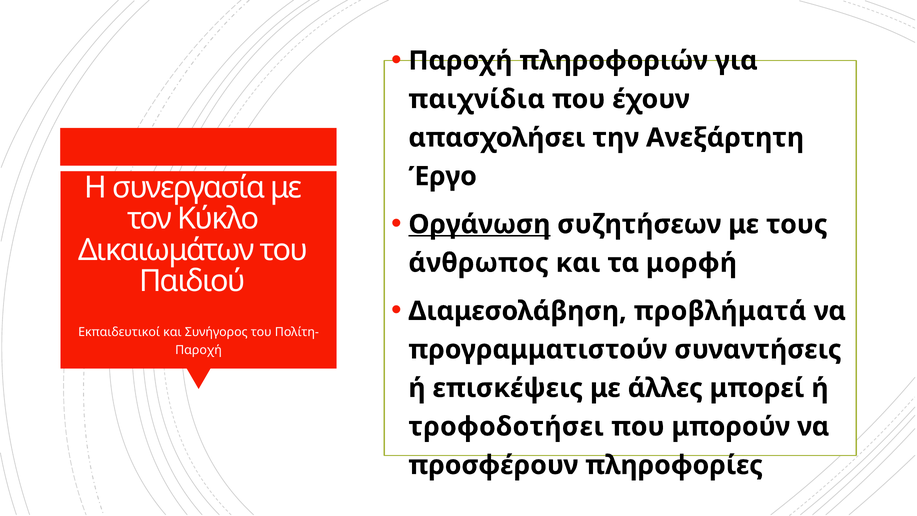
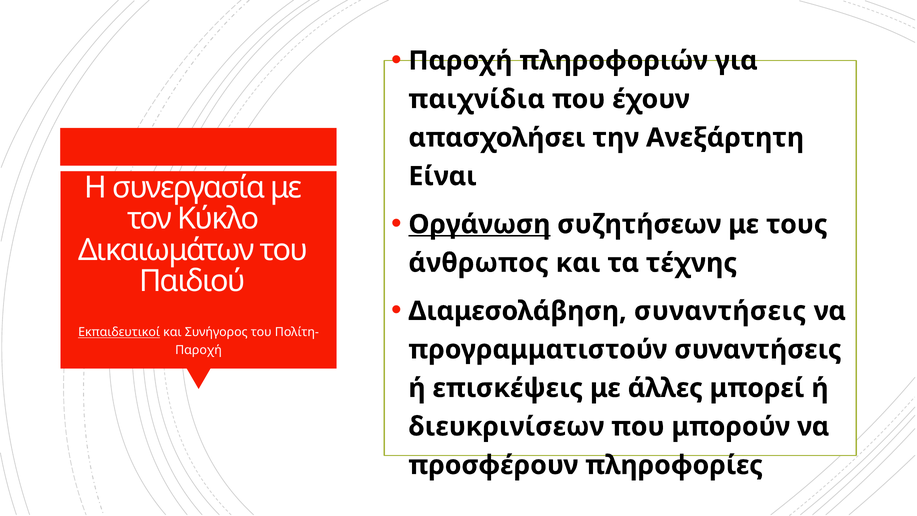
Έργο: Έργο -> Είναι
μορφή: μορφή -> τέχνης
Διαμεσολάβηση προβλήματά: προβλήματά -> συναντήσεις
Εκπαιδευτικοί underline: none -> present
τροφοδοτήσει: τροφοδοτήσει -> διευκρινίσεων
